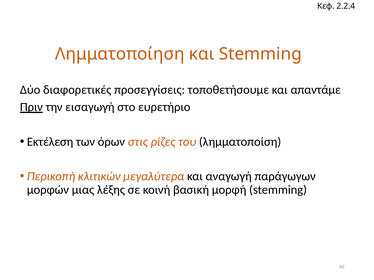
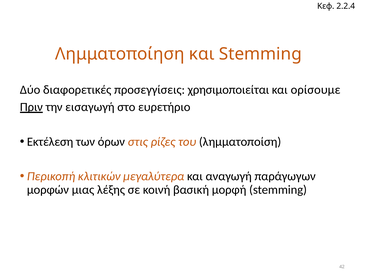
τοποθετήσουμε: τοποθετήσουμε -> χρησιμοποιείται
απαντάμε: απαντάμε -> ορίσουμε
